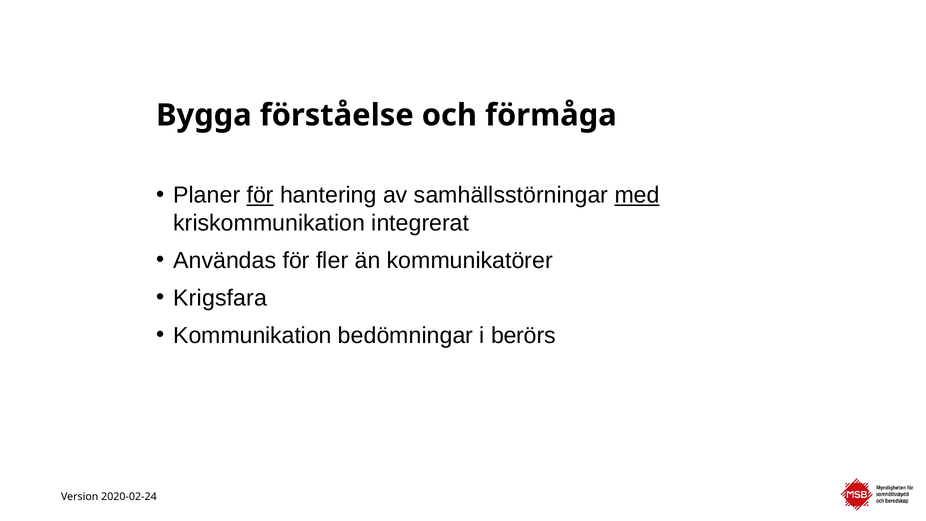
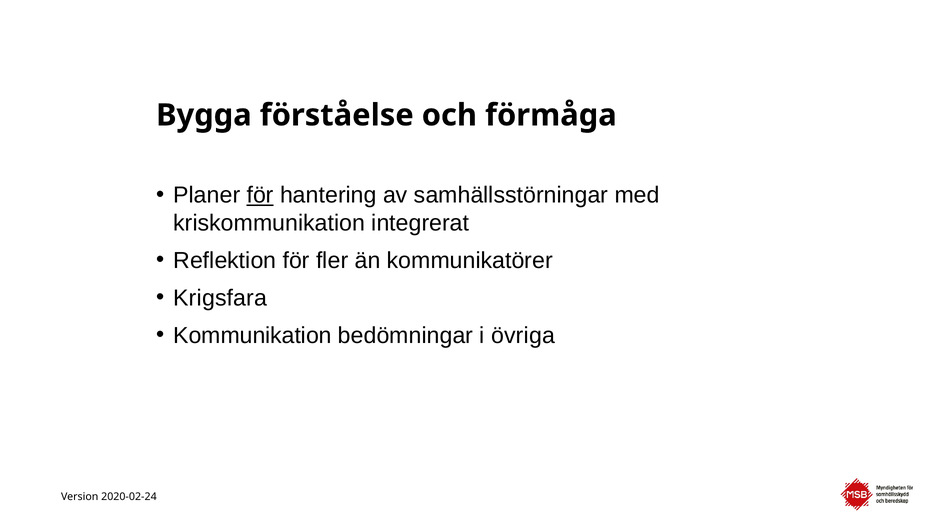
med underline: present -> none
Användas: Användas -> Reflektion
berörs: berörs -> övriga
